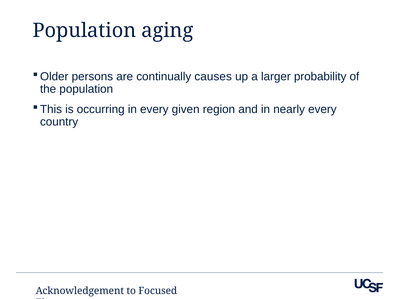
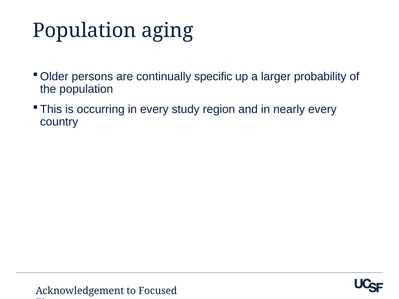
causes: causes -> specific
given: given -> study
